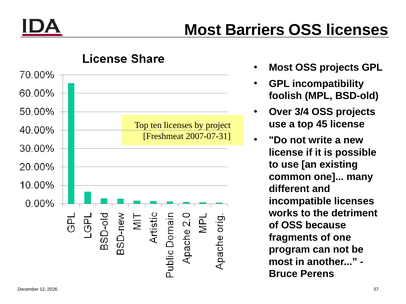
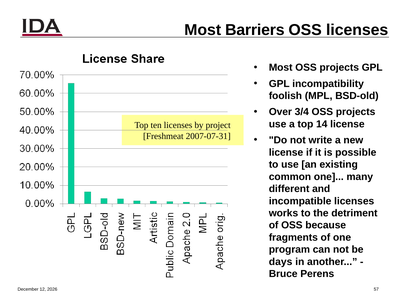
45: 45 -> 14
most at (281, 262): most -> days
